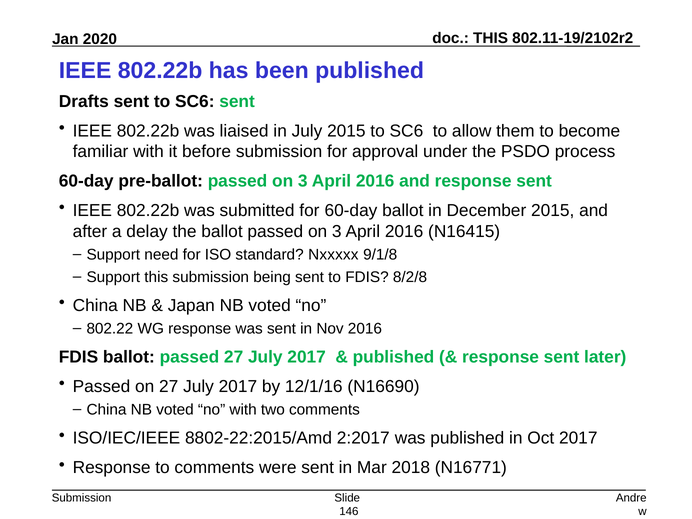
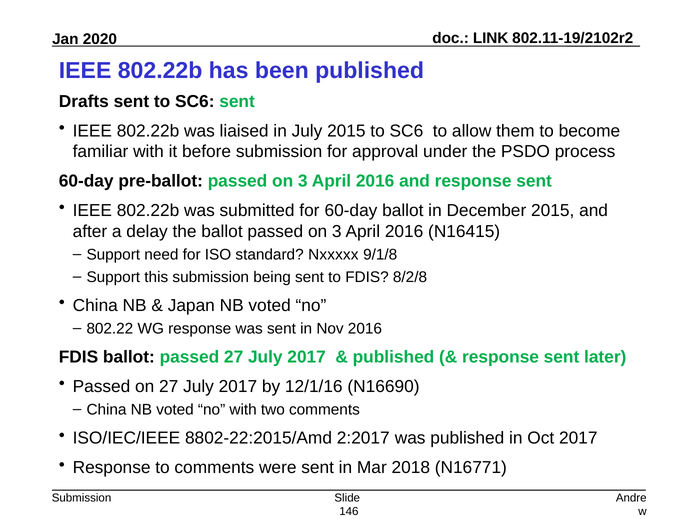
THIS at (491, 38): THIS -> LINK
